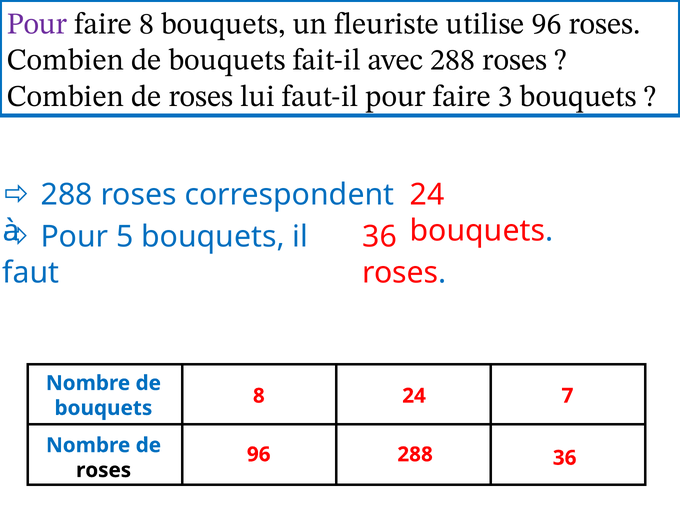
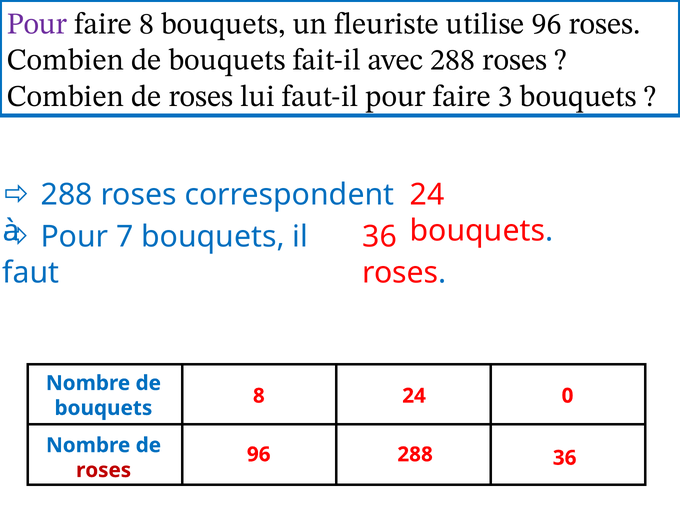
5: 5 -> 7
7: 7 -> 0
roses at (104, 470) colour: black -> red
